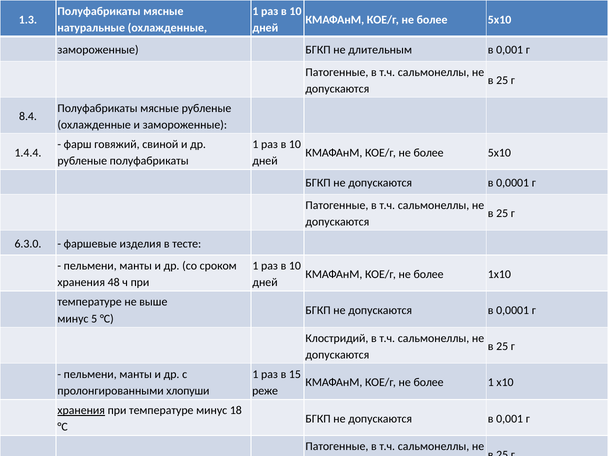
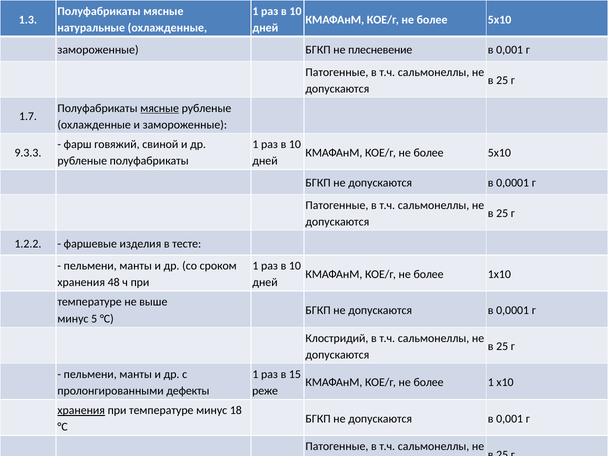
длительным: длительным -> плесневение
мясные at (160, 108) underline: none -> present
8.4: 8.4 -> 1.7
1.4.4: 1.4.4 -> 9.3.3
6.3.0: 6.3.0 -> 1.2.2
хлопуши: хлопуши -> дефекты
